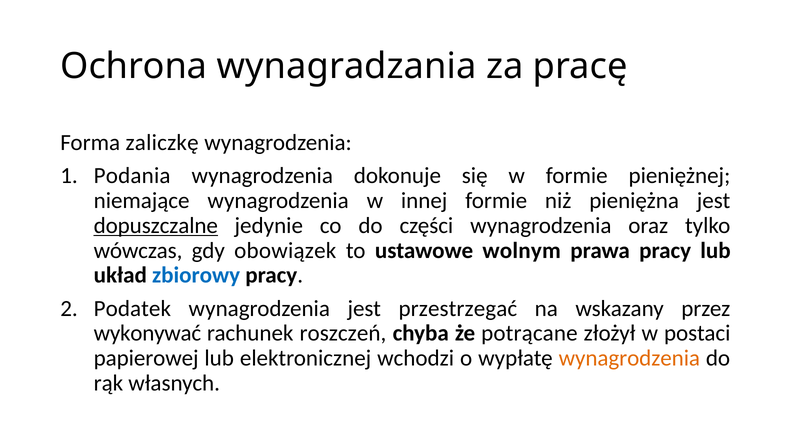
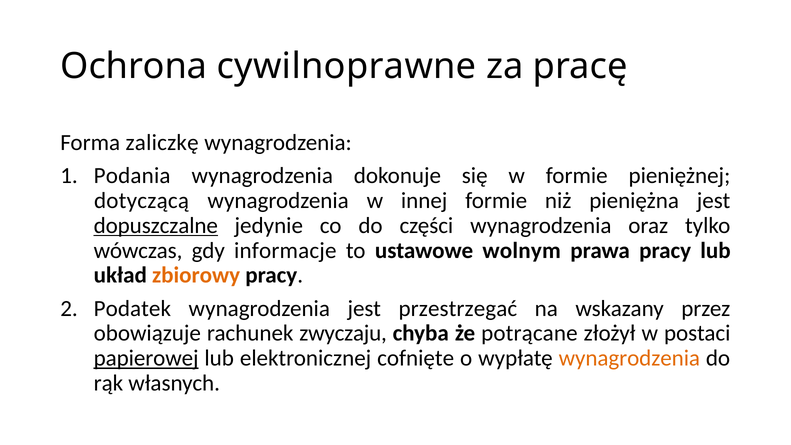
wynagradzania: wynagradzania -> cywilnoprawne
niemające: niemające -> dotyczącą
obowiązek: obowiązek -> informacje
zbiorowy colour: blue -> orange
wykonywać: wykonywać -> obowiązuje
roszczeń: roszczeń -> zwyczaju
papierowej underline: none -> present
wchodzi: wchodzi -> cofnięte
